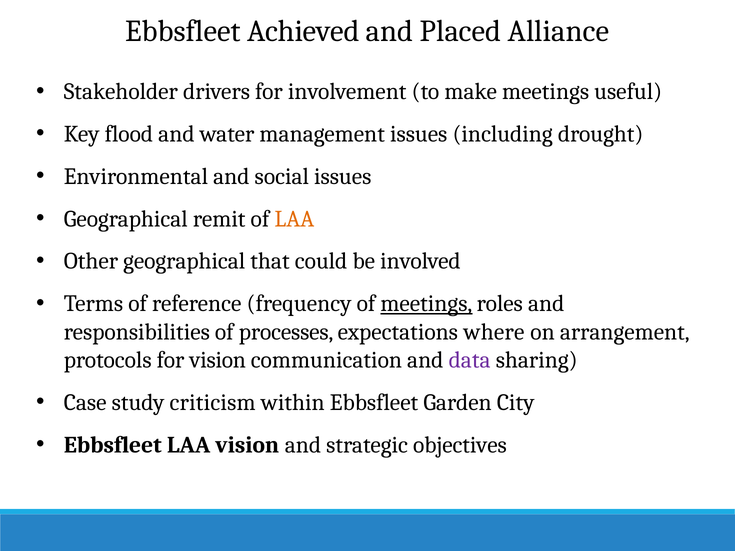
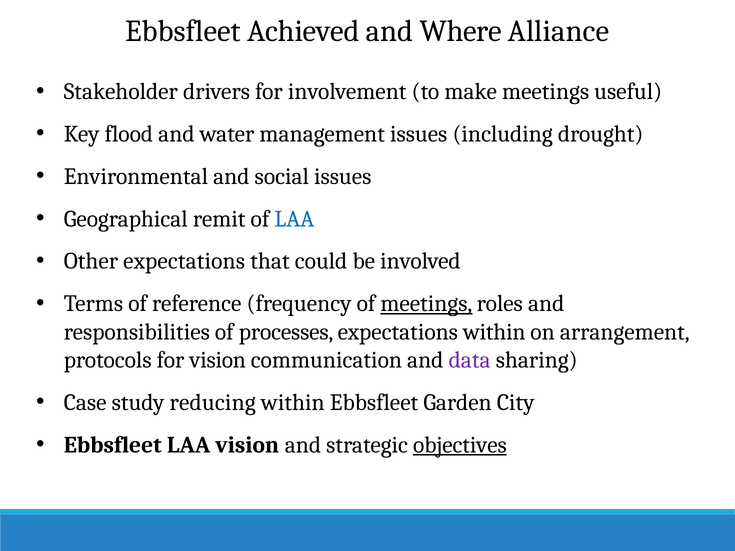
Placed: Placed -> Where
LAA at (294, 219) colour: orange -> blue
Other geographical: geographical -> expectations
expectations where: where -> within
criticism: criticism -> reducing
objectives underline: none -> present
